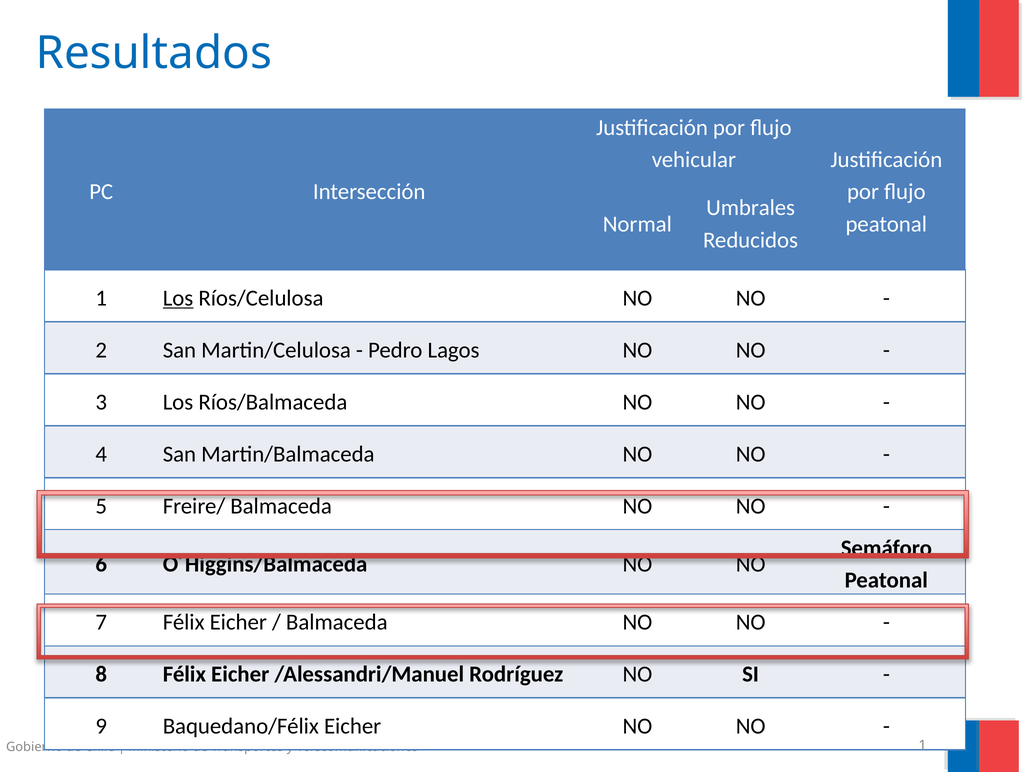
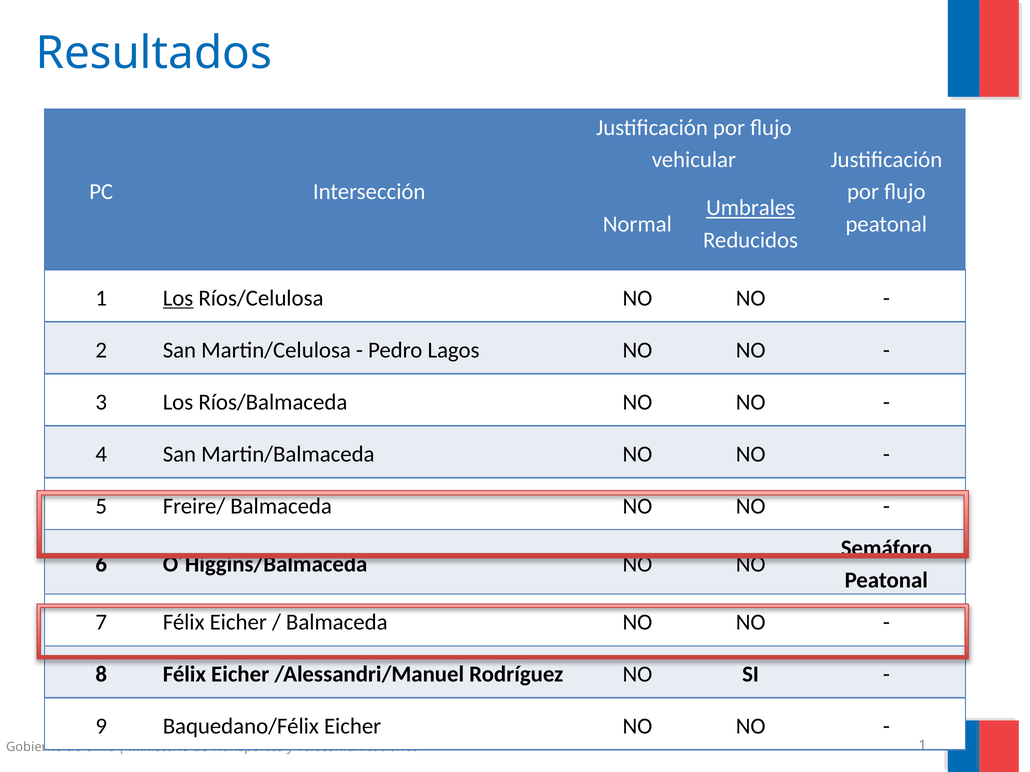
Umbrales underline: none -> present
